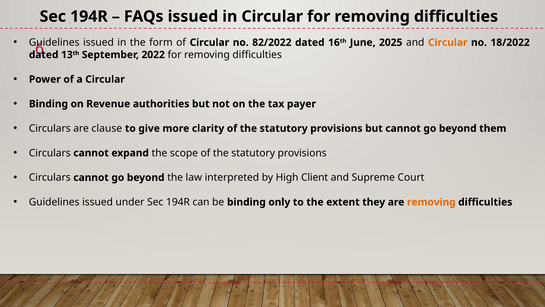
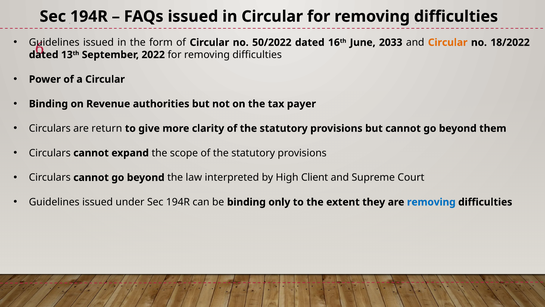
82/2022: 82/2022 -> 50/2022
2025: 2025 -> 2033
clause: clause -> return
removing at (431, 202) colour: orange -> blue
